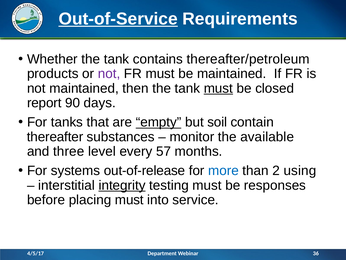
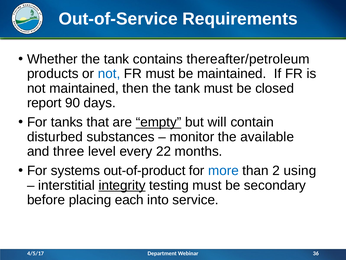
Out-of-Service underline: present -> none
not at (109, 74) colour: purple -> blue
must at (218, 88) underline: present -> none
soil: soil -> will
thereafter: thereafter -> disturbed
57: 57 -> 22
out-of-release: out-of-release -> out-of-product
responses: responses -> secondary
placing must: must -> each
